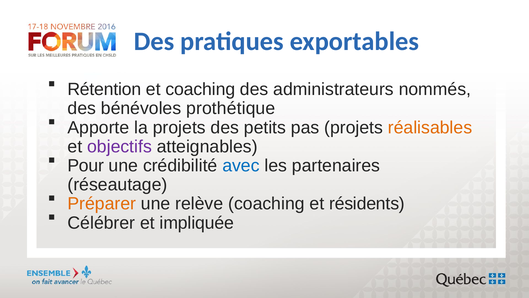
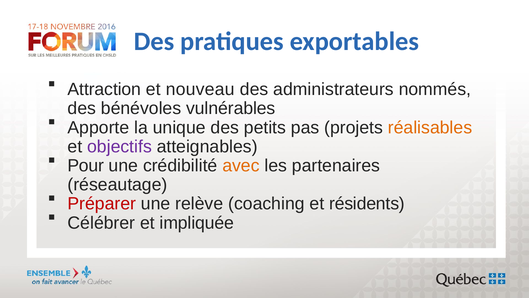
Rétention: Rétention -> Attraction
et coaching: coaching -> nouveau
prothétique: prothétique -> vulnérables
la projets: projets -> unique
avec colour: blue -> orange
Préparer colour: orange -> red
